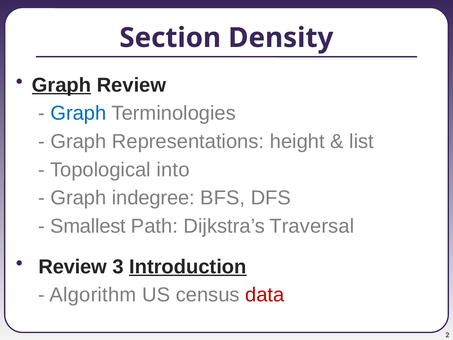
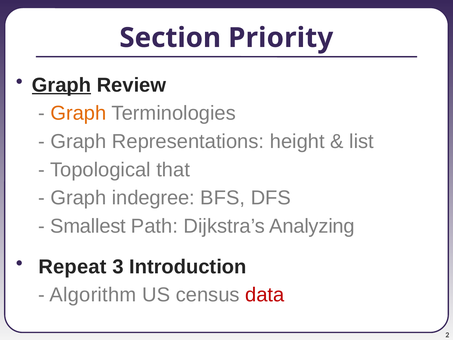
Density: Density -> Priority
Graph at (78, 113) colour: blue -> orange
into: into -> that
Traversal: Traversal -> Analyzing
Review at (73, 266): Review -> Repeat
Introduction underline: present -> none
